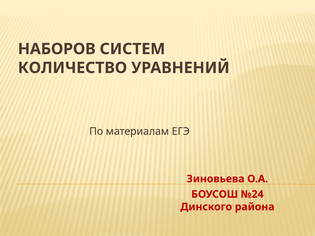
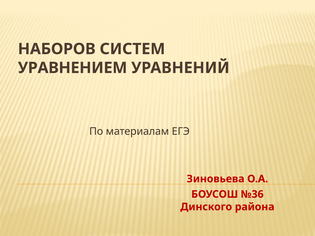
КОЛИЧЕСТВО: КОЛИЧЕСТВО -> УРАВНЕНИЕМ
№24: №24 -> №36
